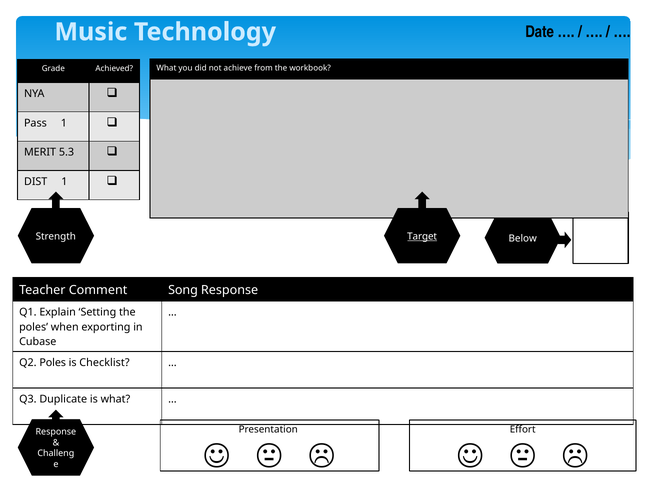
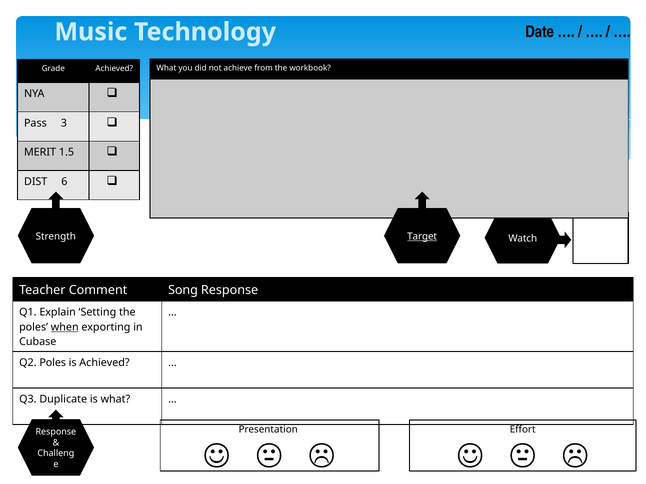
Pass 1: 1 -> 3
5.3: 5.3 -> 1.5
DIST 1: 1 -> 6
Below: Below -> Watch
when underline: none -> present
is Checklist: Checklist -> Achieved
